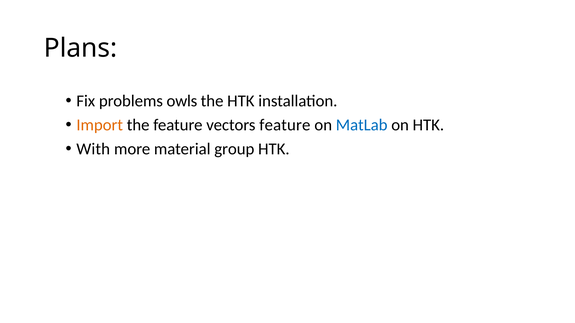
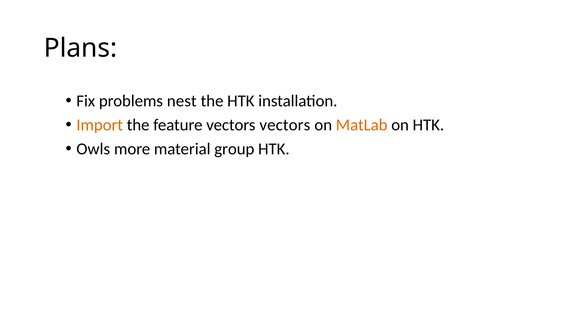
owls: owls -> nest
vectors feature: feature -> vectors
MatLab colour: blue -> orange
With: With -> Owls
